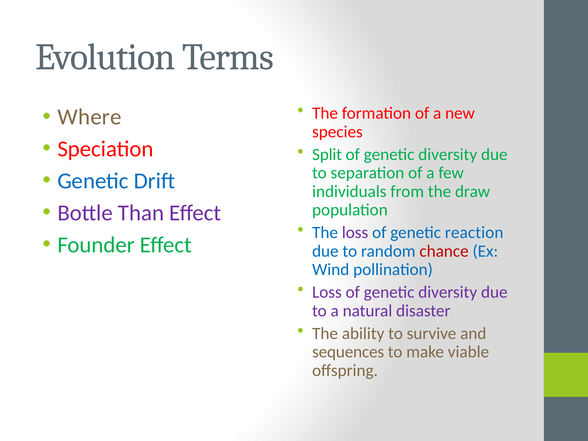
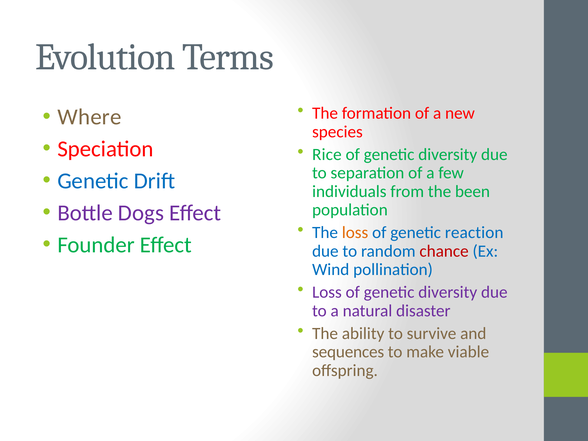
Split: Split -> Rice
draw: draw -> been
Than: Than -> Dogs
loss at (355, 233) colour: purple -> orange
